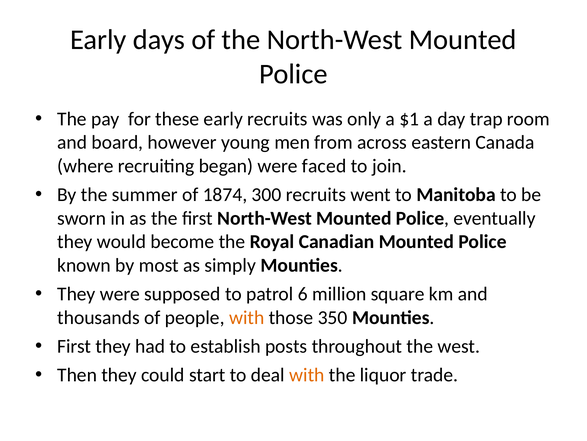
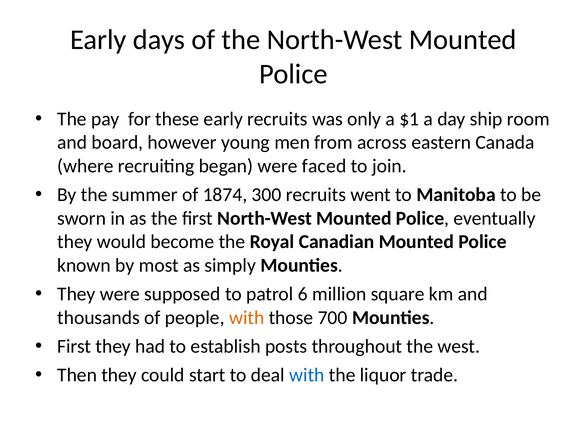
trap: trap -> ship
350: 350 -> 700
with at (307, 374) colour: orange -> blue
